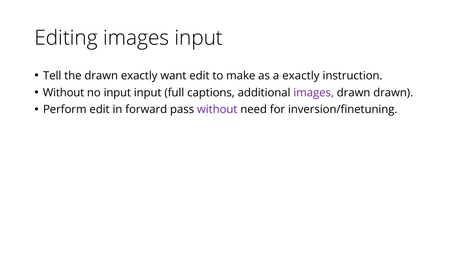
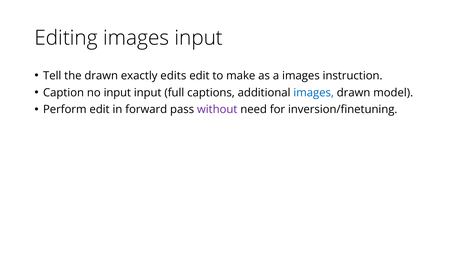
want: want -> edits
a exactly: exactly -> images
Without at (64, 93): Without -> Caption
images at (314, 93) colour: purple -> blue
drawn drawn: drawn -> model
